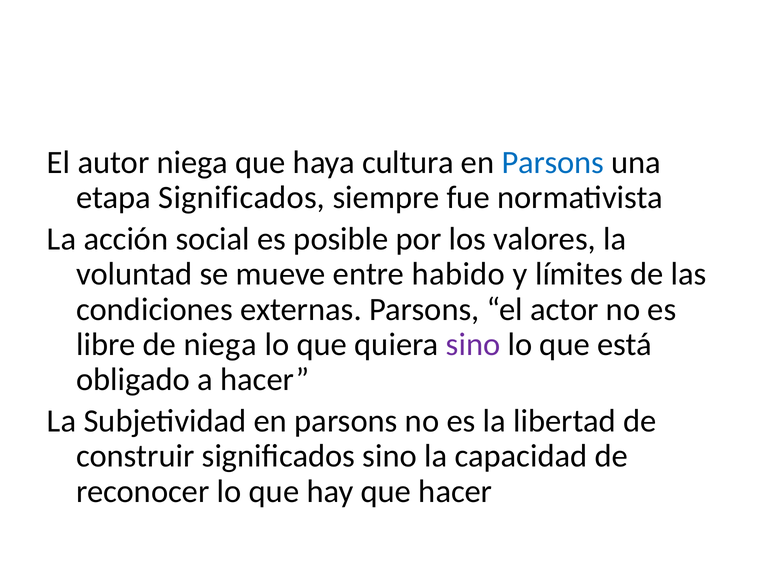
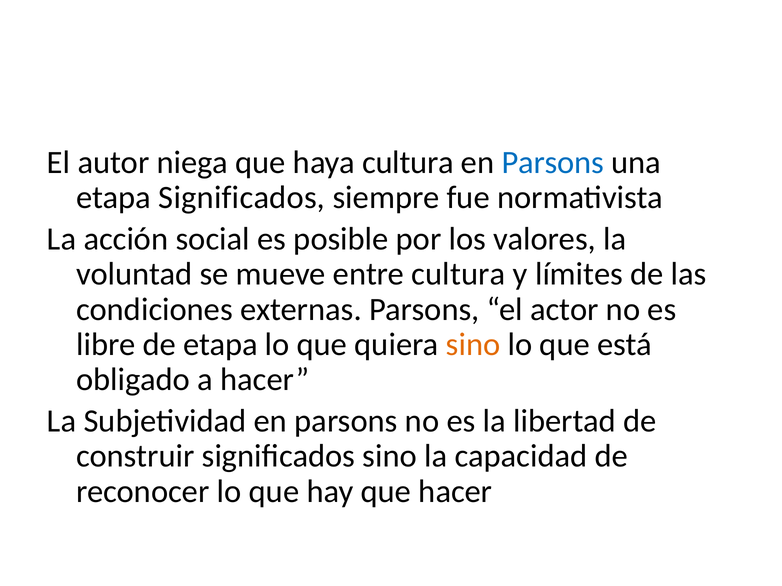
entre habido: habido -> cultura
de niega: niega -> etapa
sino at (473, 345) colour: purple -> orange
